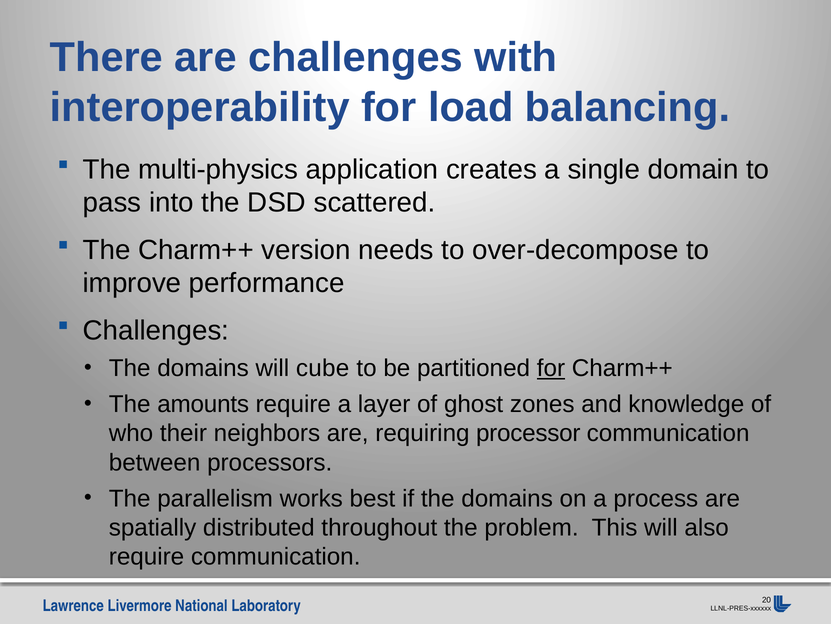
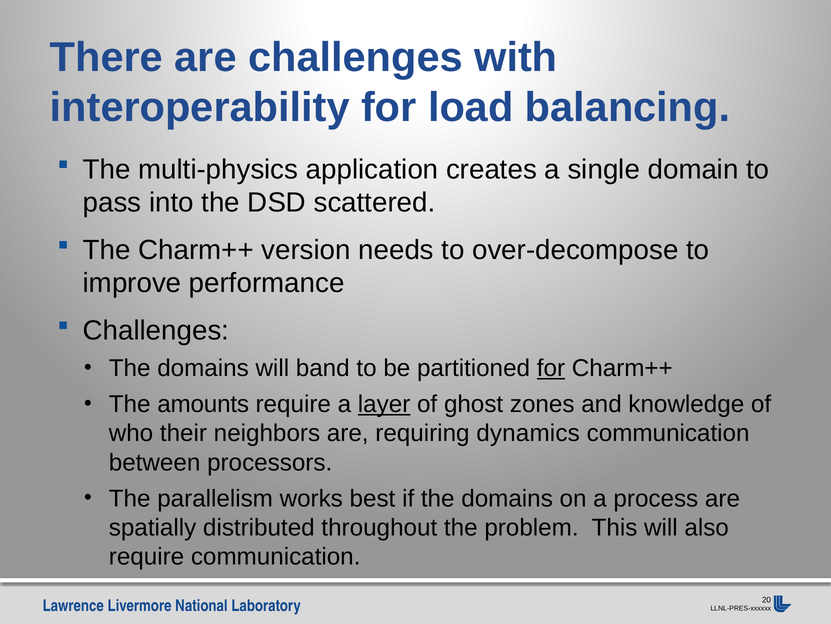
cube: cube -> band
layer underline: none -> present
processor: processor -> dynamics
